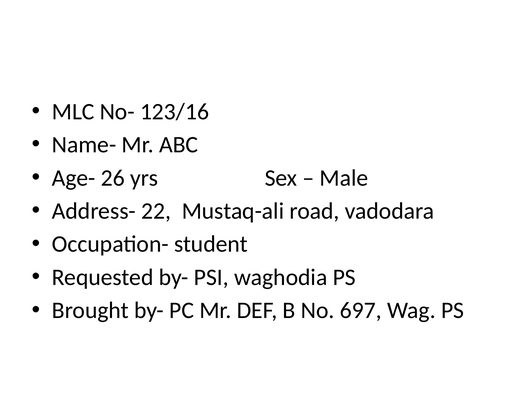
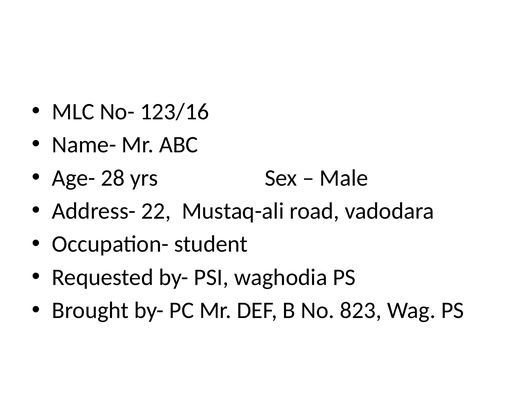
26: 26 -> 28
697: 697 -> 823
